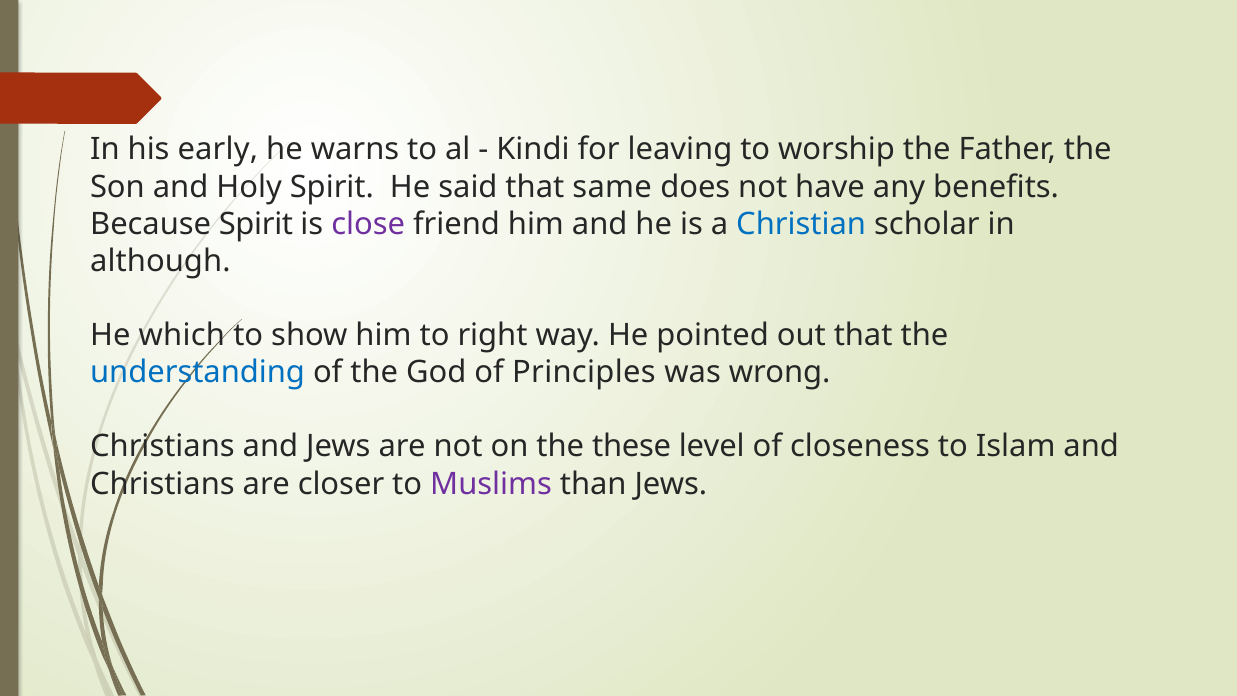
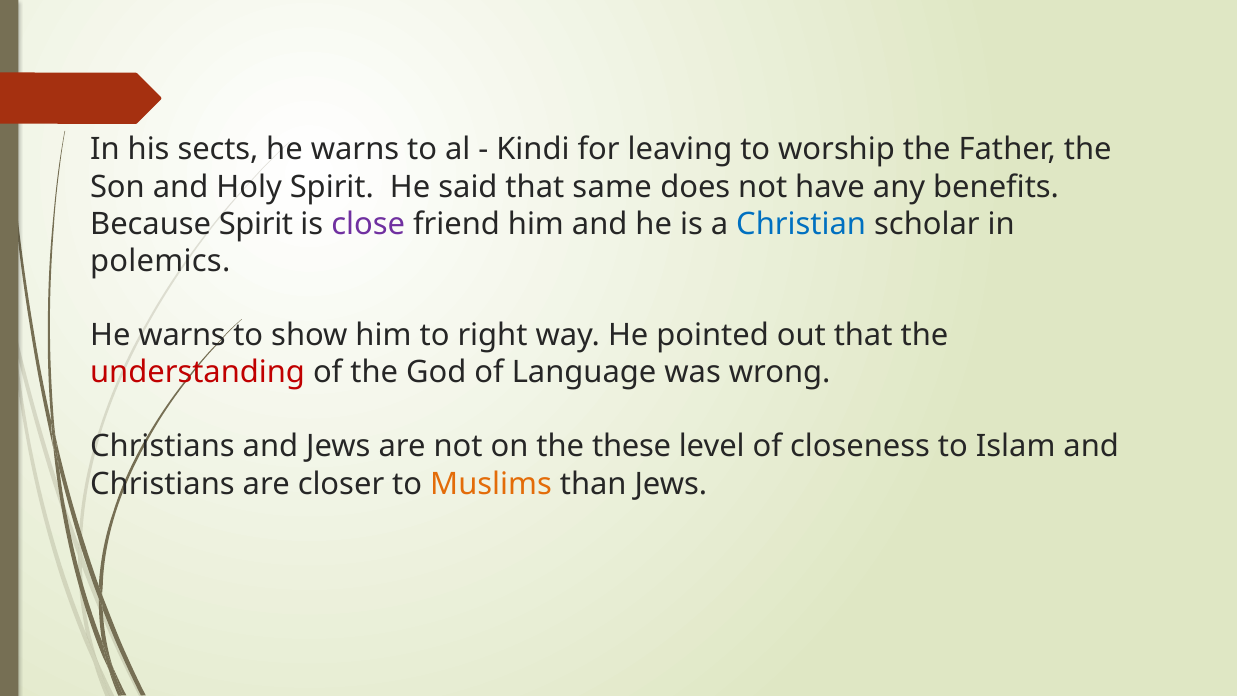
early: early -> sects
although: although -> polemics
which at (182, 335): which -> warns
understanding colour: blue -> red
Principles: Principles -> Language
Muslims colour: purple -> orange
